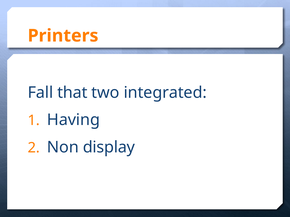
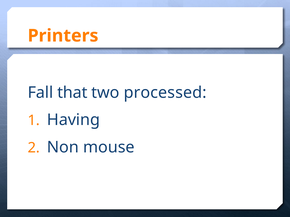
integrated: integrated -> processed
display: display -> mouse
